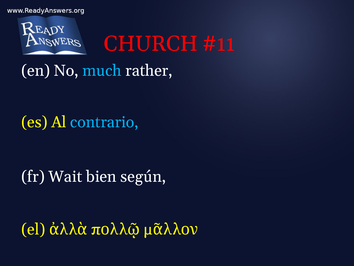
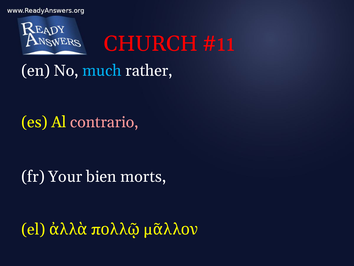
contrario colour: light blue -> pink
Wait: Wait -> Your
según: según -> morts
